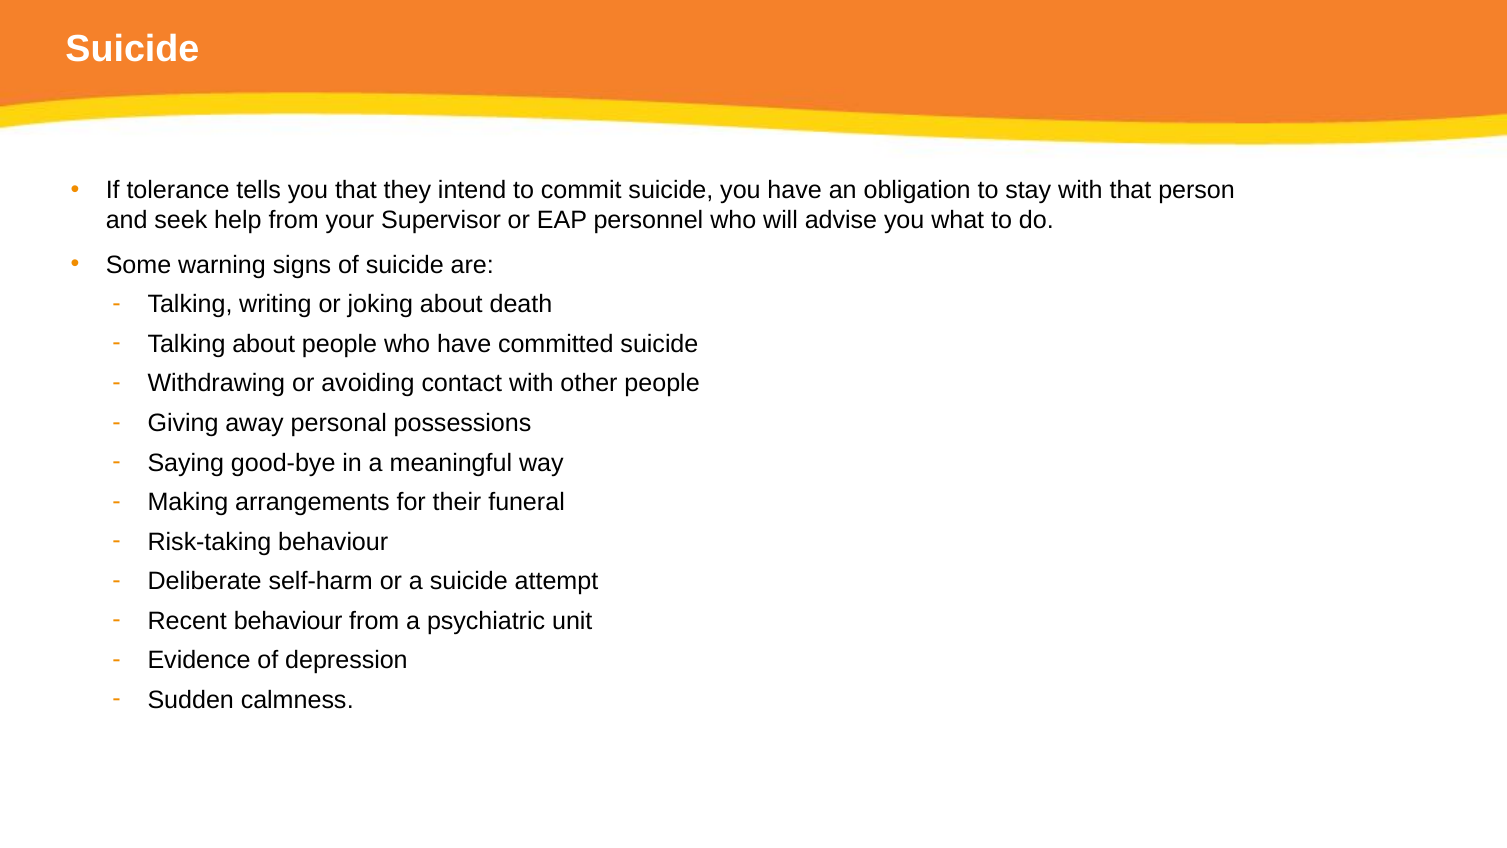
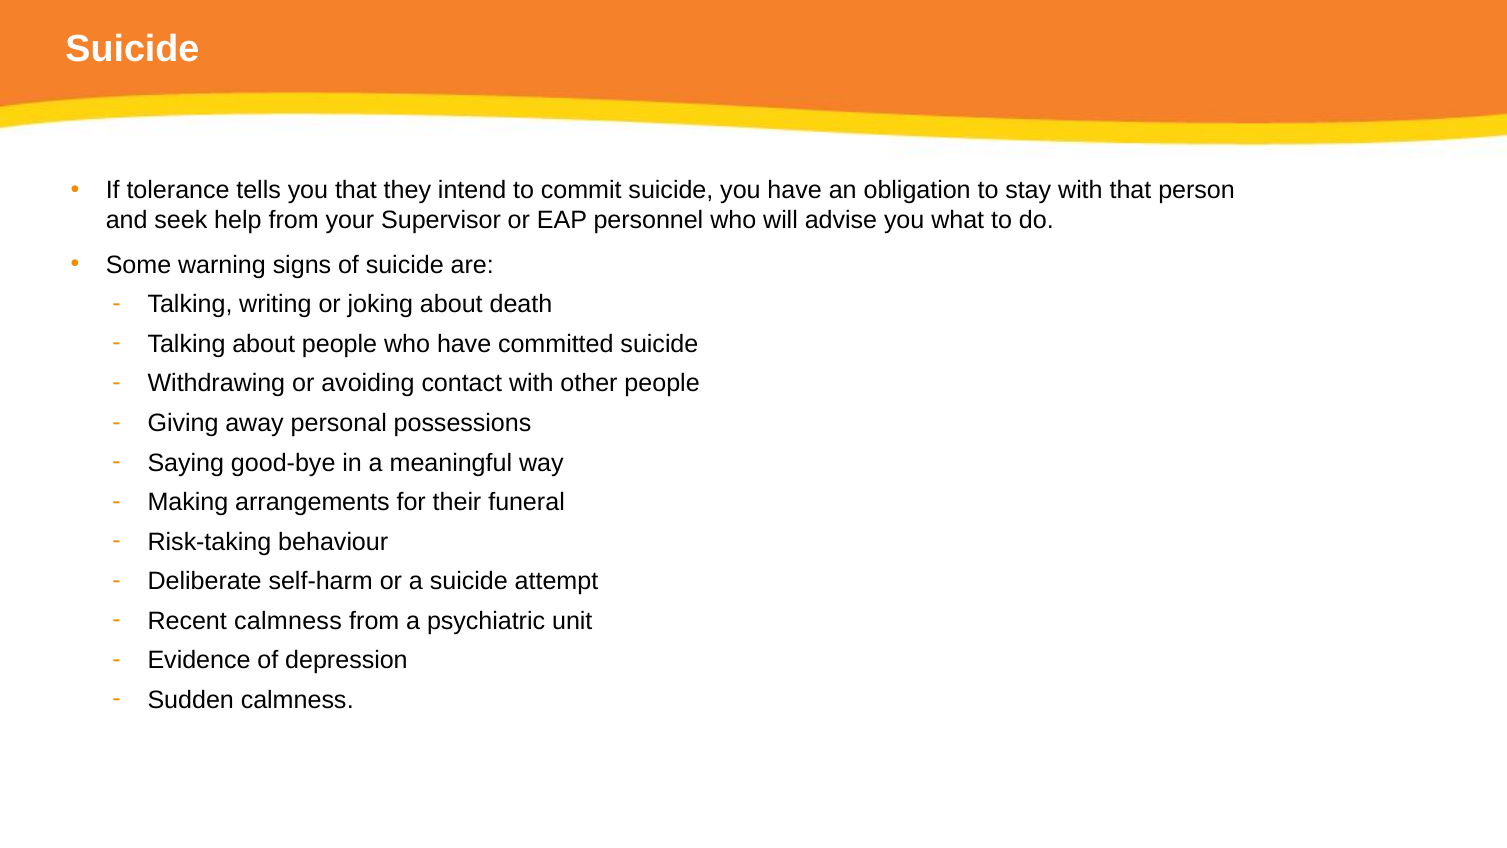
Recent behaviour: behaviour -> calmness
